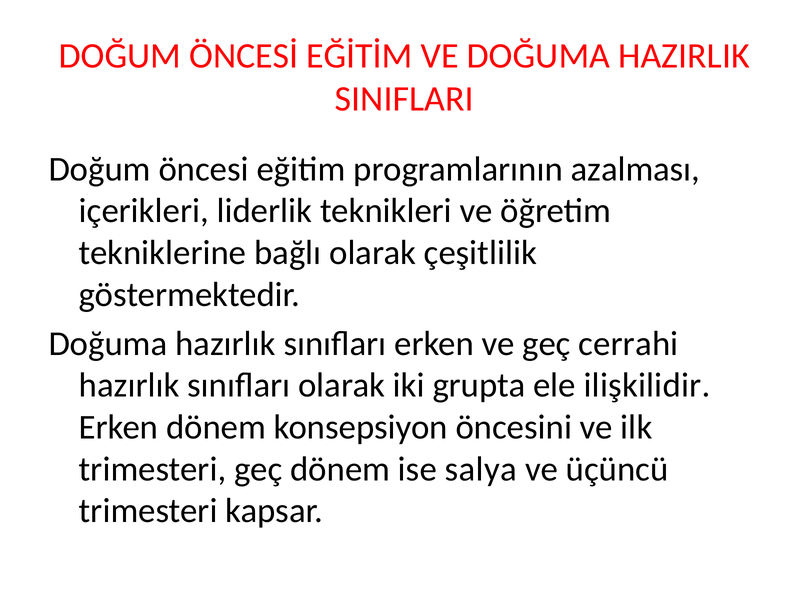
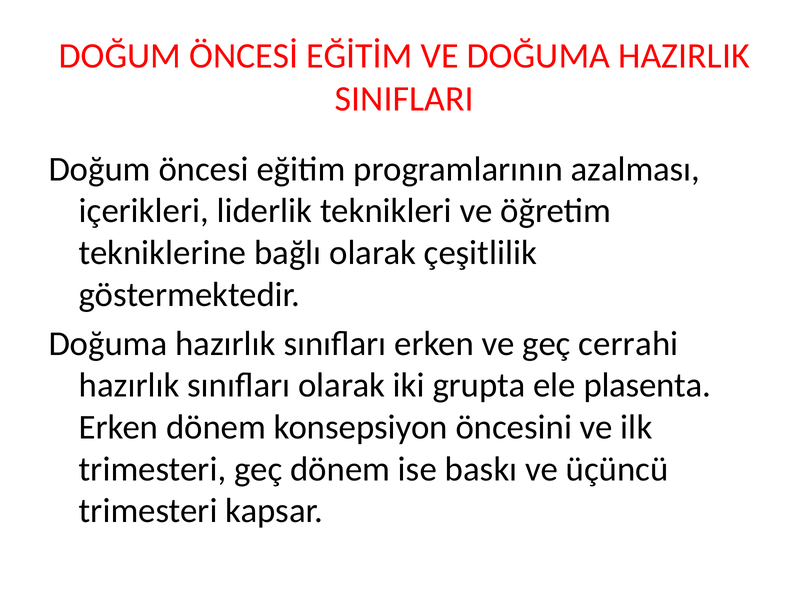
ilişkilidir: ilişkilidir -> plasenta
salya: salya -> baskı
